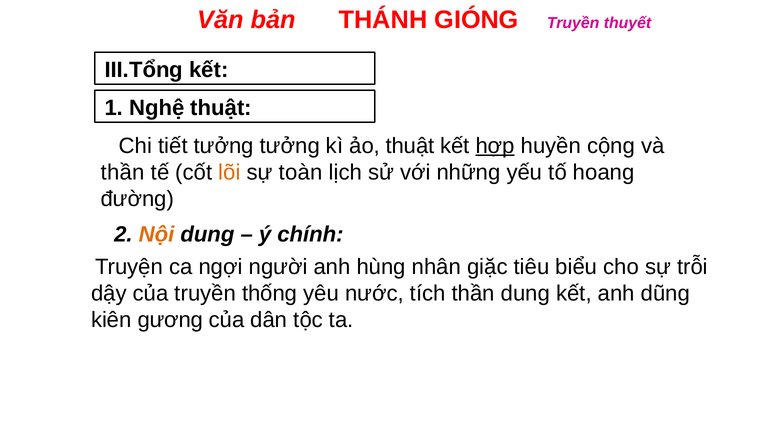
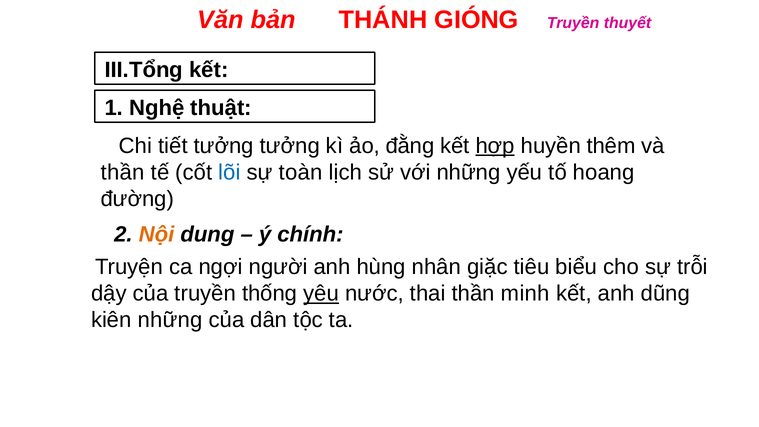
ảo thuật: thuật -> đằng
cộng: cộng -> thêm
lõi colour: orange -> blue
yêu underline: none -> present
tích: tích -> thai
thần dung: dung -> minh
kiên gương: gương -> những
